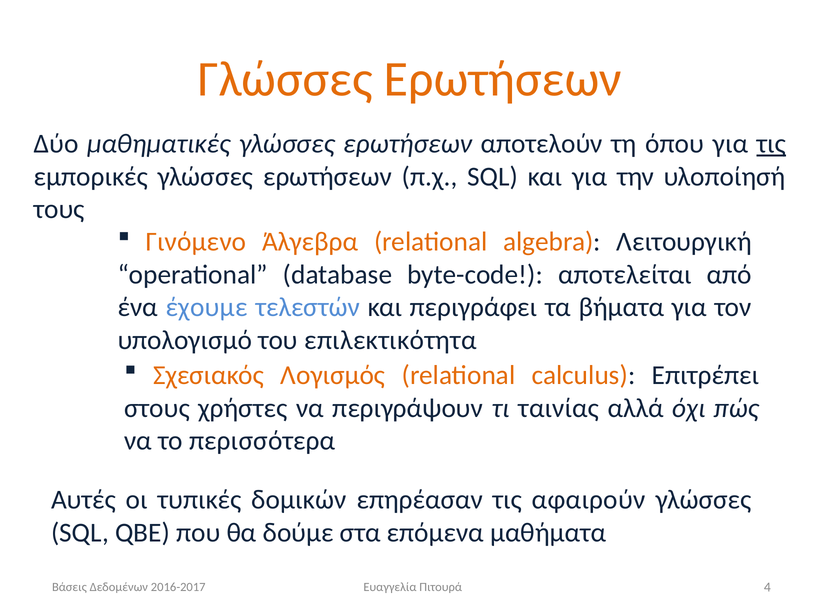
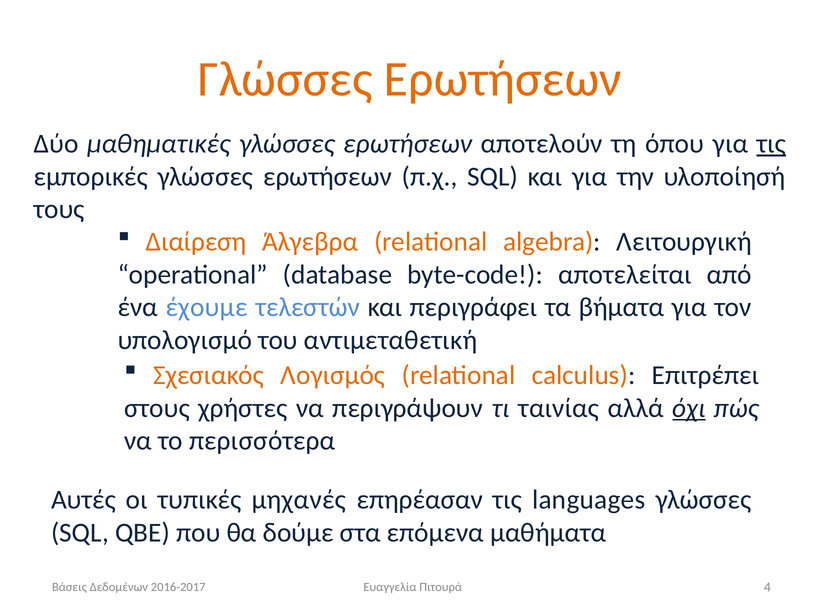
Γινόμενο: Γινόμενο -> Διαίρεση
επιλεκτικότητα: επιλεκτικότητα -> αντιμεταθετική
όχι underline: none -> present
δομικών: δομικών -> μηχανές
αφαιρούν: αφαιρούν -> languages
